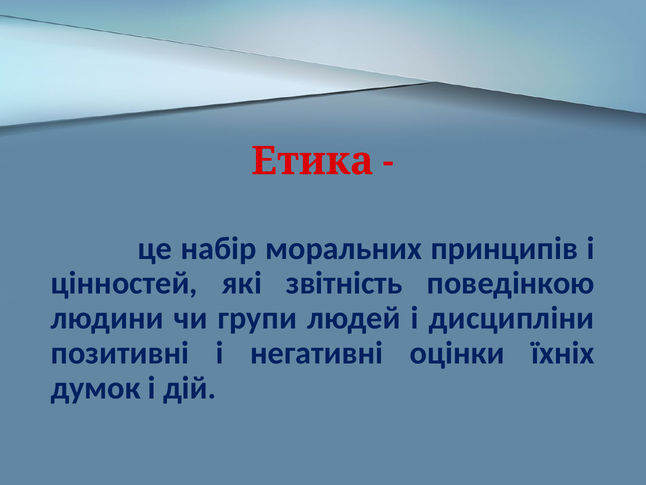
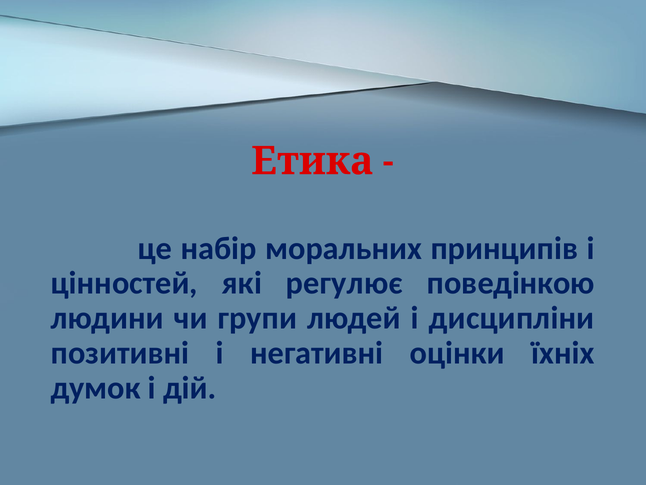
звітність: звітність -> регулює
